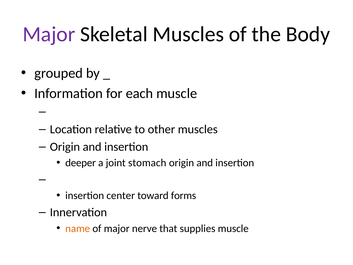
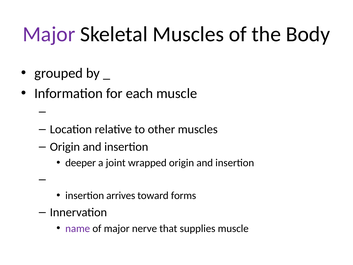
stomach: stomach -> wrapped
center: center -> arrives
name colour: orange -> purple
